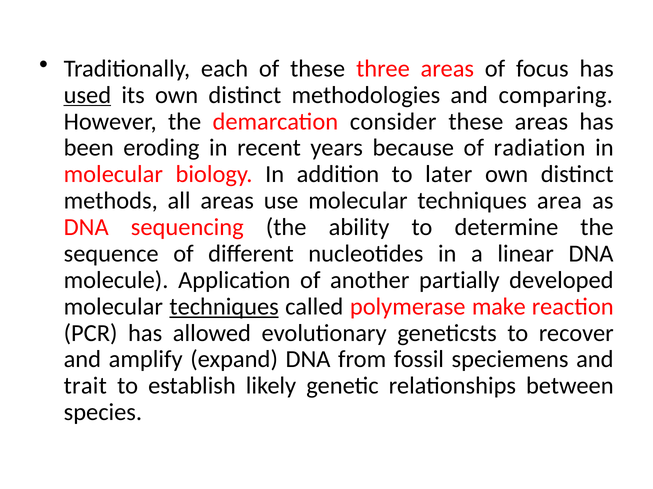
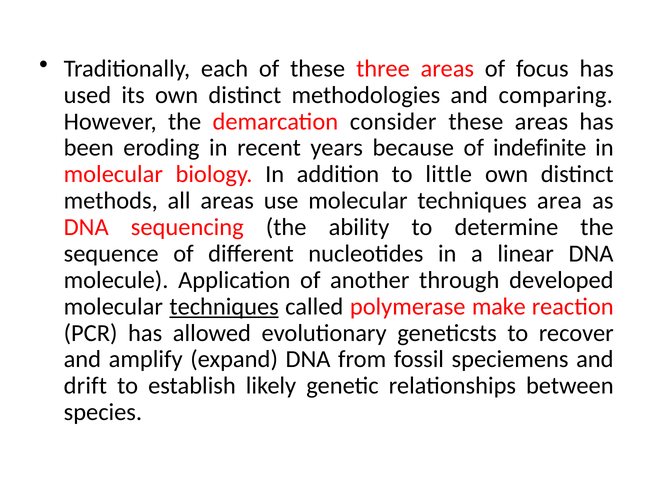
used underline: present -> none
radiation: radiation -> indefinite
later: later -> little
partially: partially -> through
trait: trait -> drift
